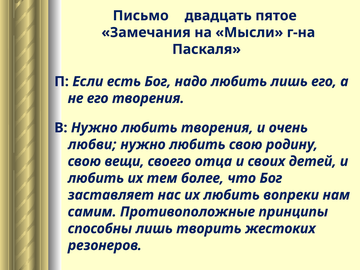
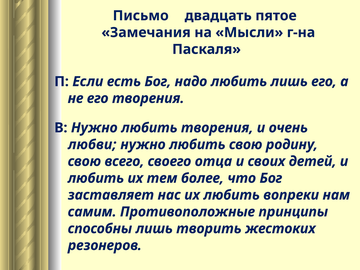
вещи: вещи -> всего
